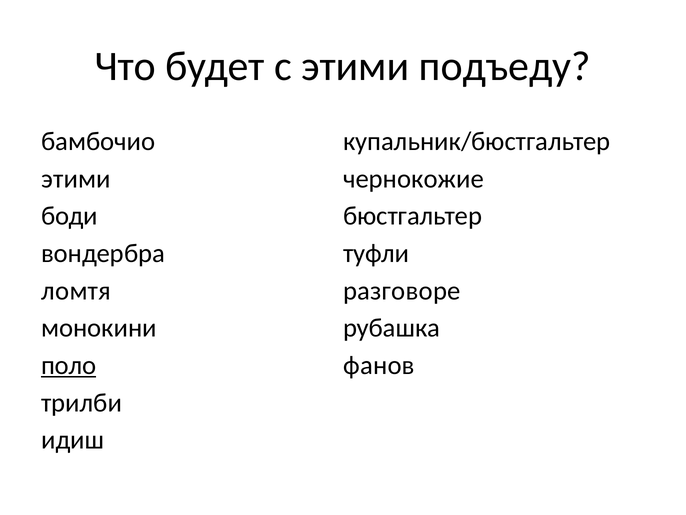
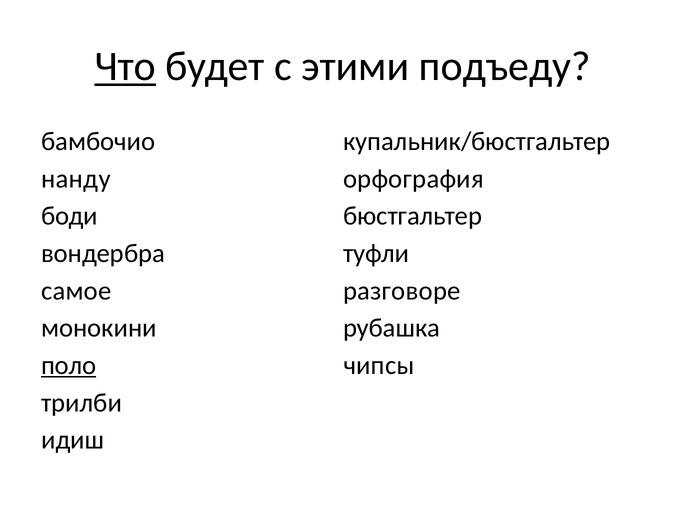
Что underline: none -> present
этими at (76, 179): этими -> нанду
чернокожие: чернокожие -> орфография
ломтя: ломтя -> самое
фанов: фанов -> чипсы
